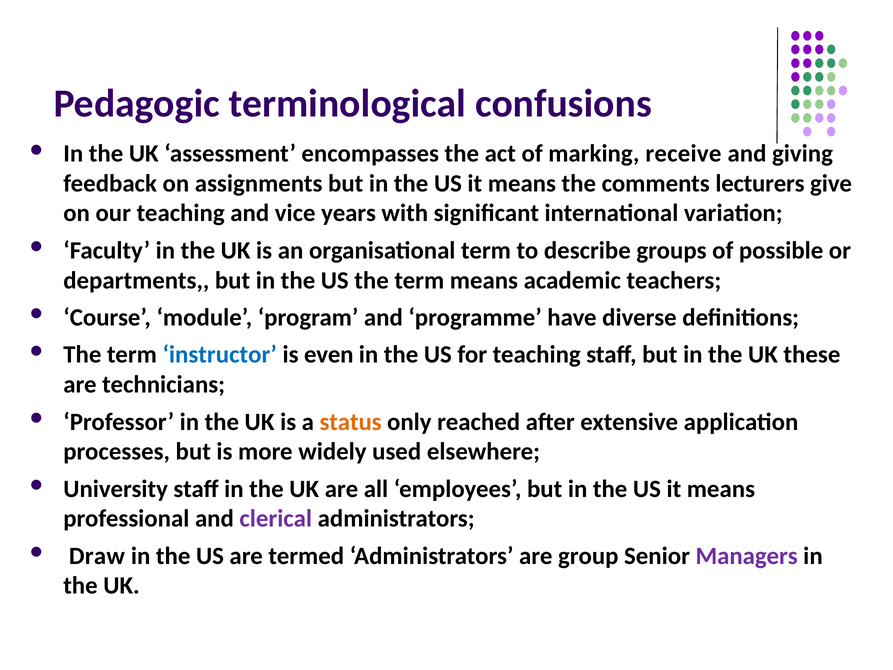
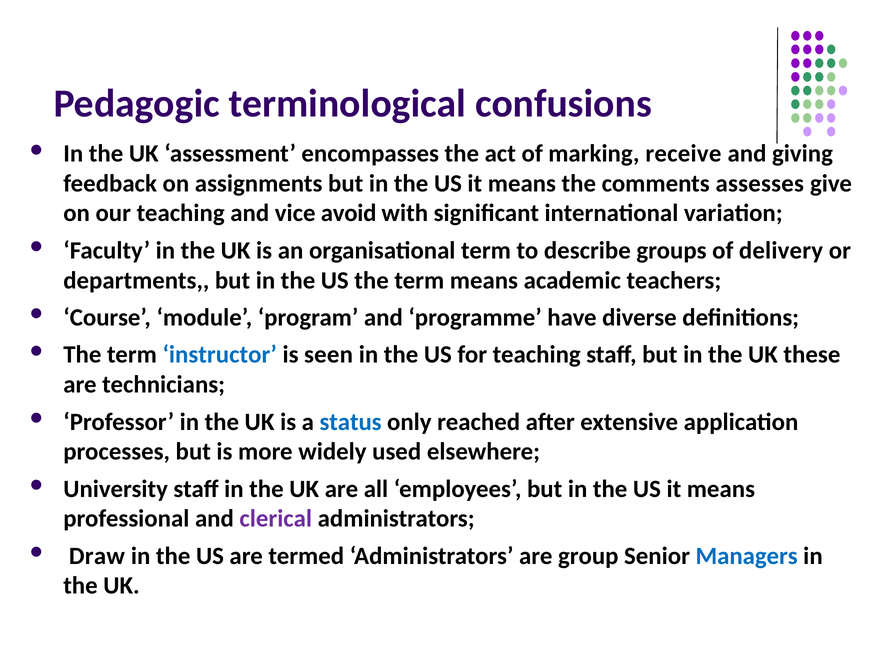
lecturers: lecturers -> assesses
years: years -> avoid
possible: possible -> delivery
even: even -> seen
status colour: orange -> blue
Managers colour: purple -> blue
